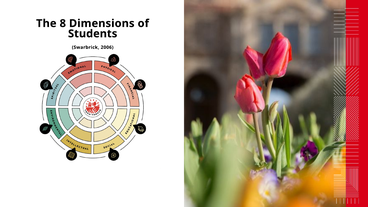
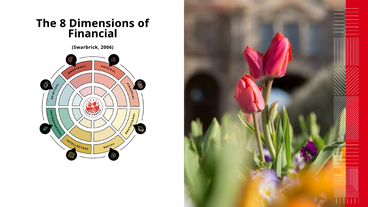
Students: Students -> Financial
